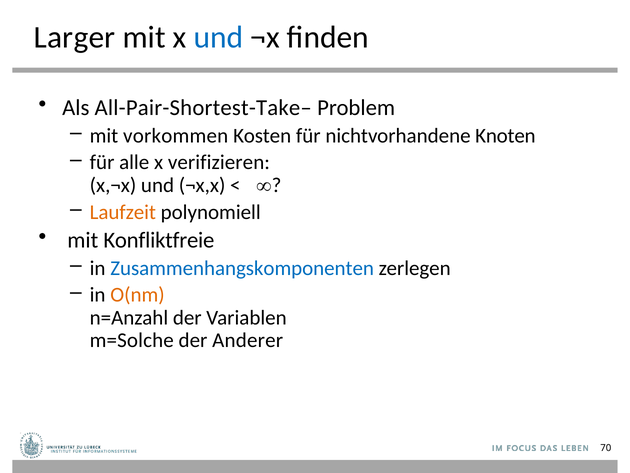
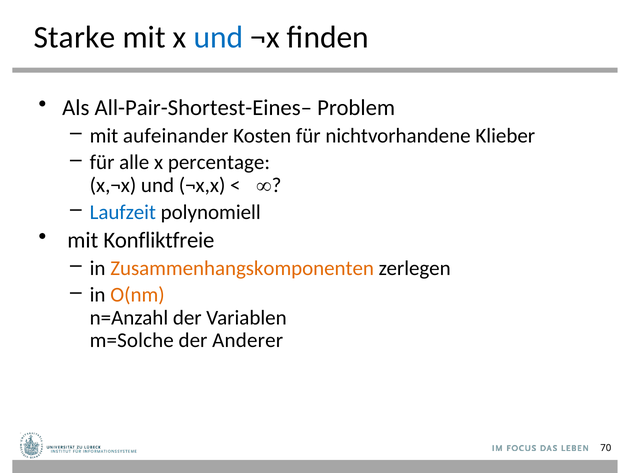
Larger: Larger -> Starke
All-Pair-Shortest-Take–: All-Pair-Shortest-Take– -> All-Pair-Shortest-Eines–
vorkommen: vorkommen -> aufeinander
Knoten: Knoten -> Klieber
verifizieren: verifizieren -> percentage
Laufzeit colour: orange -> blue
Zusammenhangskomponenten colour: blue -> orange
